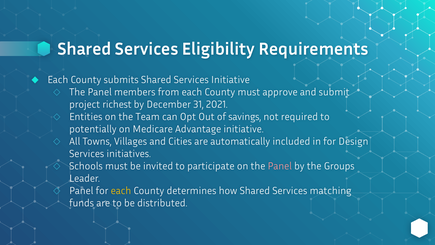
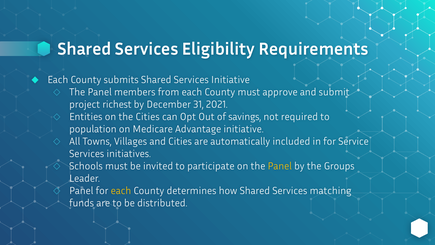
the Team: Team -> Cities
potentially: potentially -> population
Design: Design -> Service
Panel at (280, 166) colour: pink -> yellow
